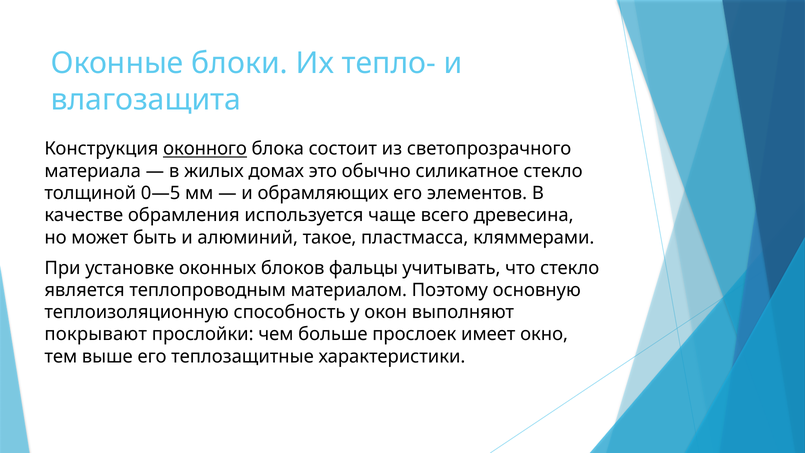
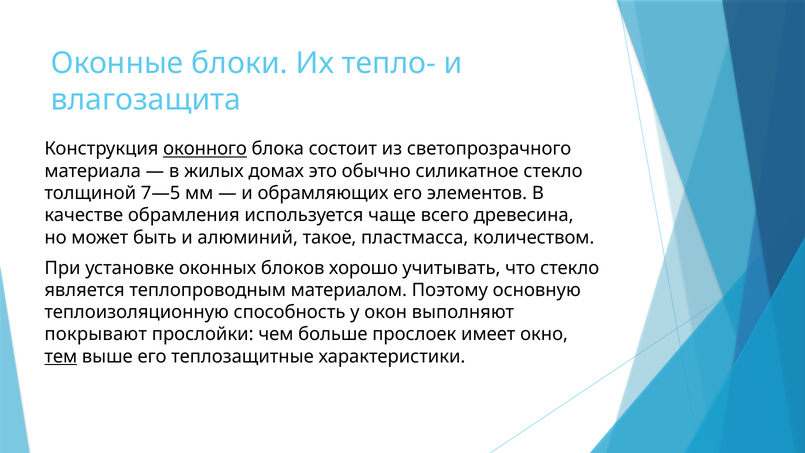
0—5: 0—5 -> 7—5
кляммерами: кляммерами -> количеством
фальцы: фальцы -> хорошо
тем underline: none -> present
